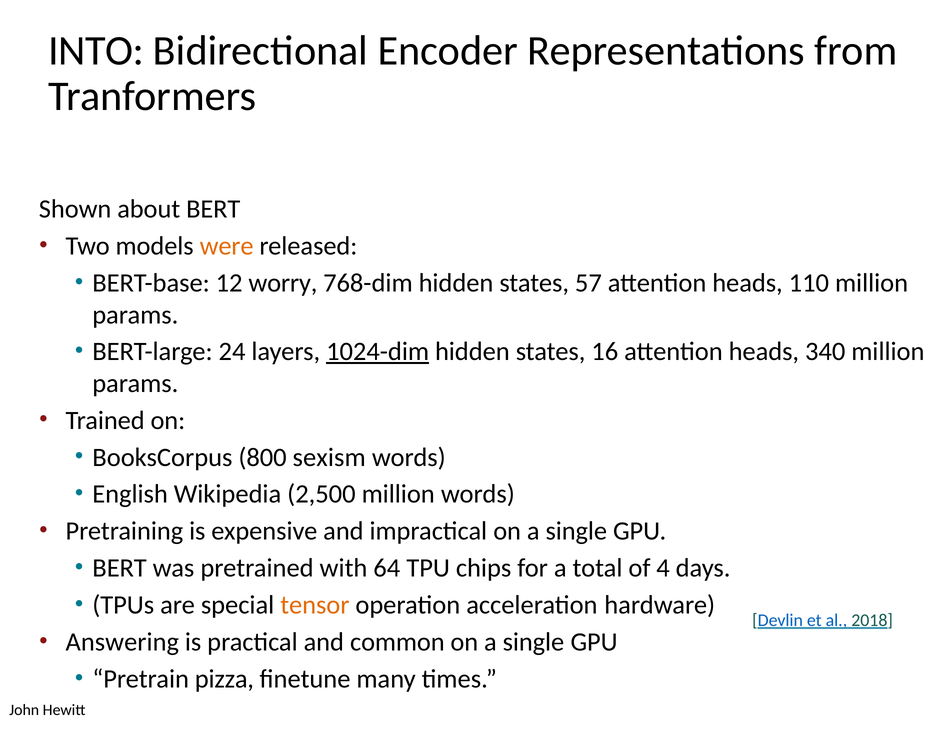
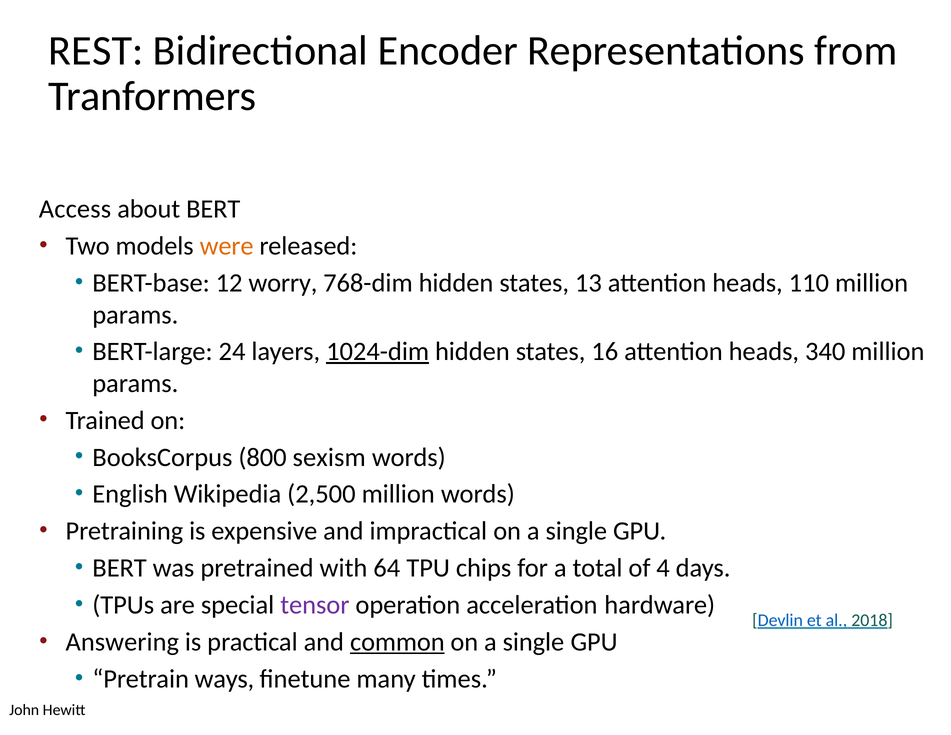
INTO: INTO -> REST
Shown: Shown -> Access
57: 57 -> 13
tensor colour: orange -> purple
common underline: none -> present
pizza: pizza -> ways
